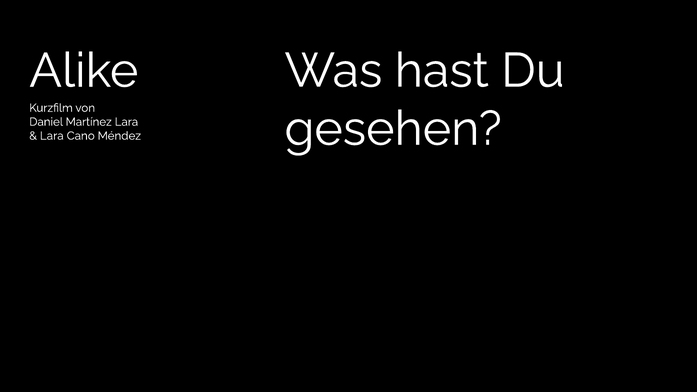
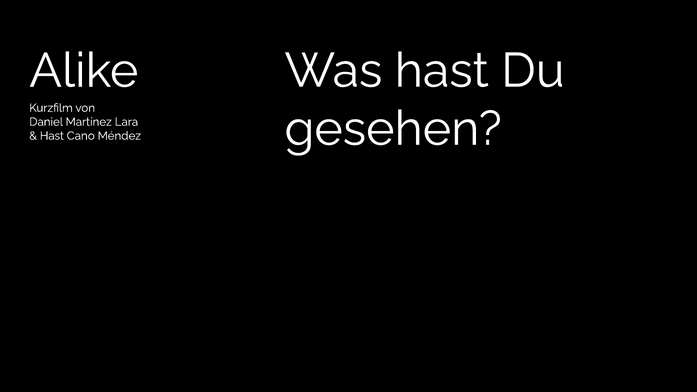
Lara at (52, 136): Lara -> Hast
